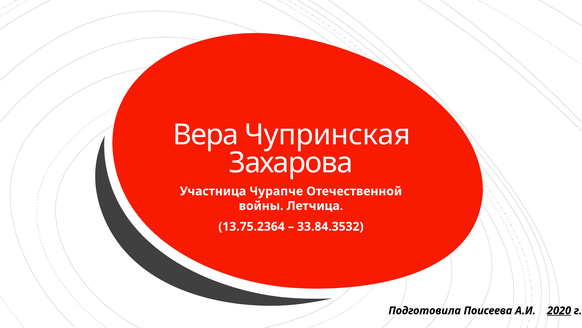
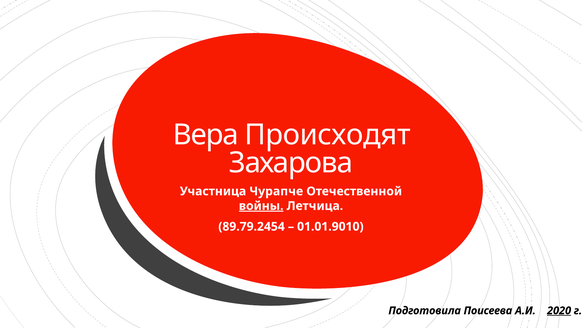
Чупринская: Чупринская -> Происходят
войны underline: none -> present
13.75.2364: 13.75.2364 -> 89.79.2454
33.84.3532: 33.84.3532 -> 01.01.9010
